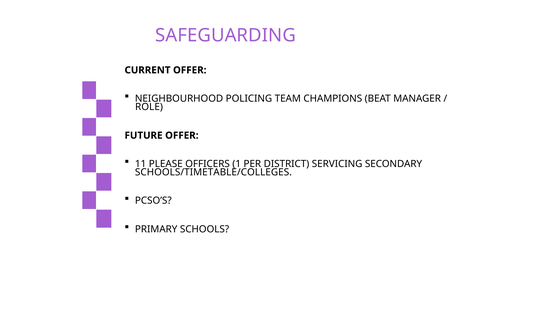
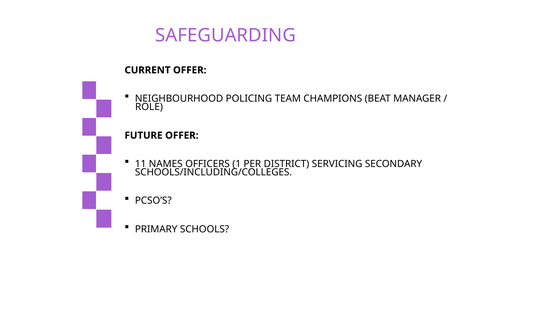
PLEASE: PLEASE -> NAMES
SCHOOLS/TIMETABLE/COLLEGES: SCHOOLS/TIMETABLE/COLLEGES -> SCHOOLS/INCLUDING/COLLEGES
